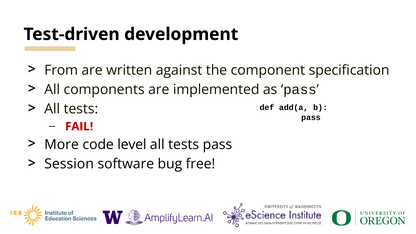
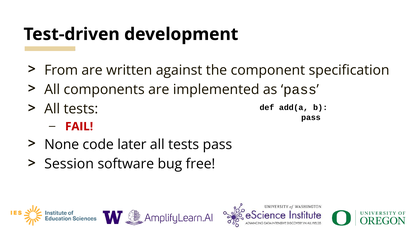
More: More -> None
level: level -> later
